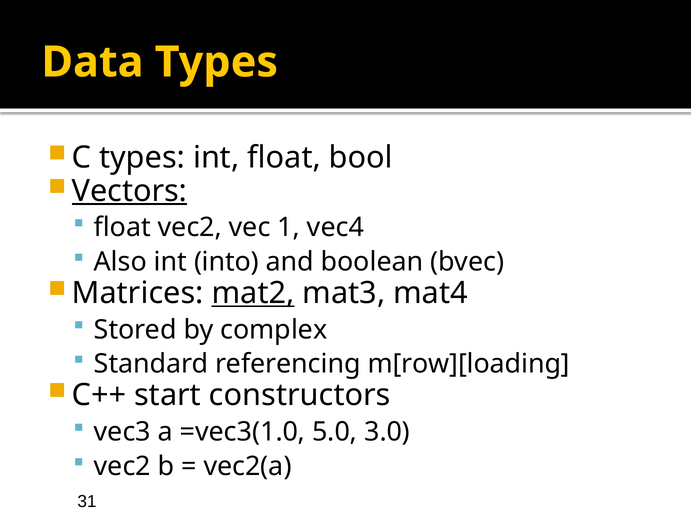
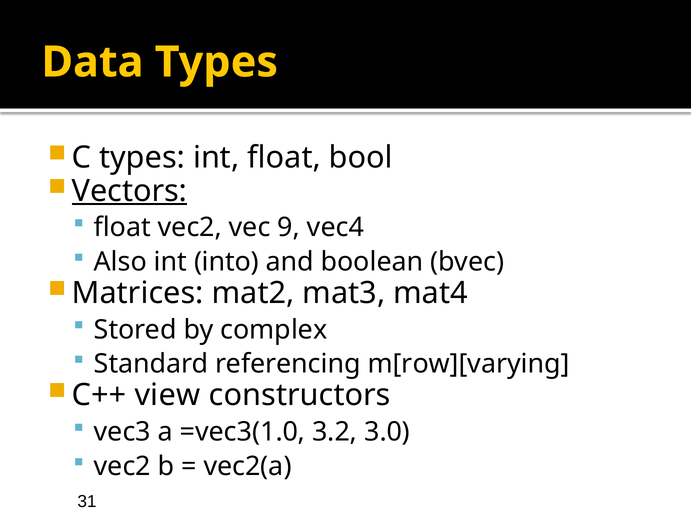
1: 1 -> 9
mat2 underline: present -> none
m[row][loading: m[row][loading -> m[row][varying
start: start -> view
5.0: 5.0 -> 3.2
